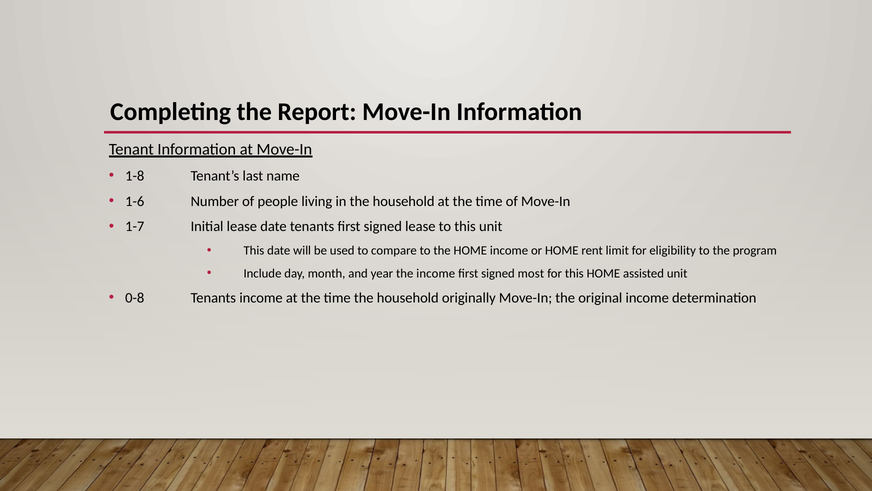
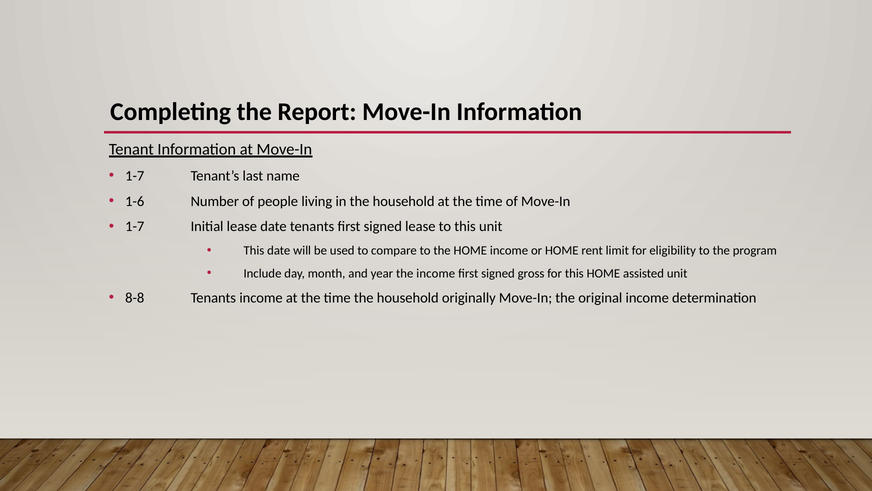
1-8 at (135, 176): 1-8 -> 1-7
most: most -> gross
0-8: 0-8 -> 8-8
